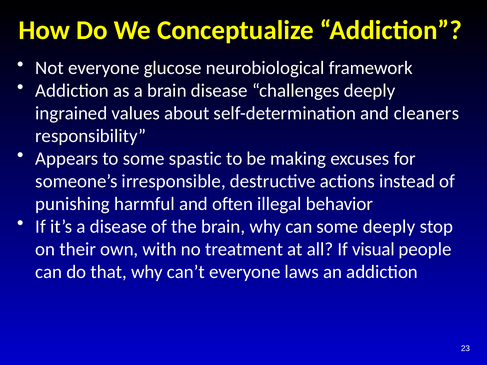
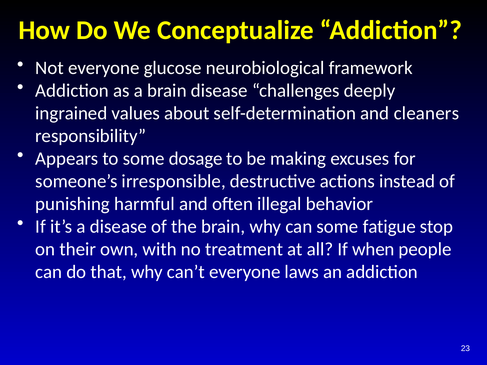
spastic: spastic -> dosage
some deeply: deeply -> fatigue
visual: visual -> when
